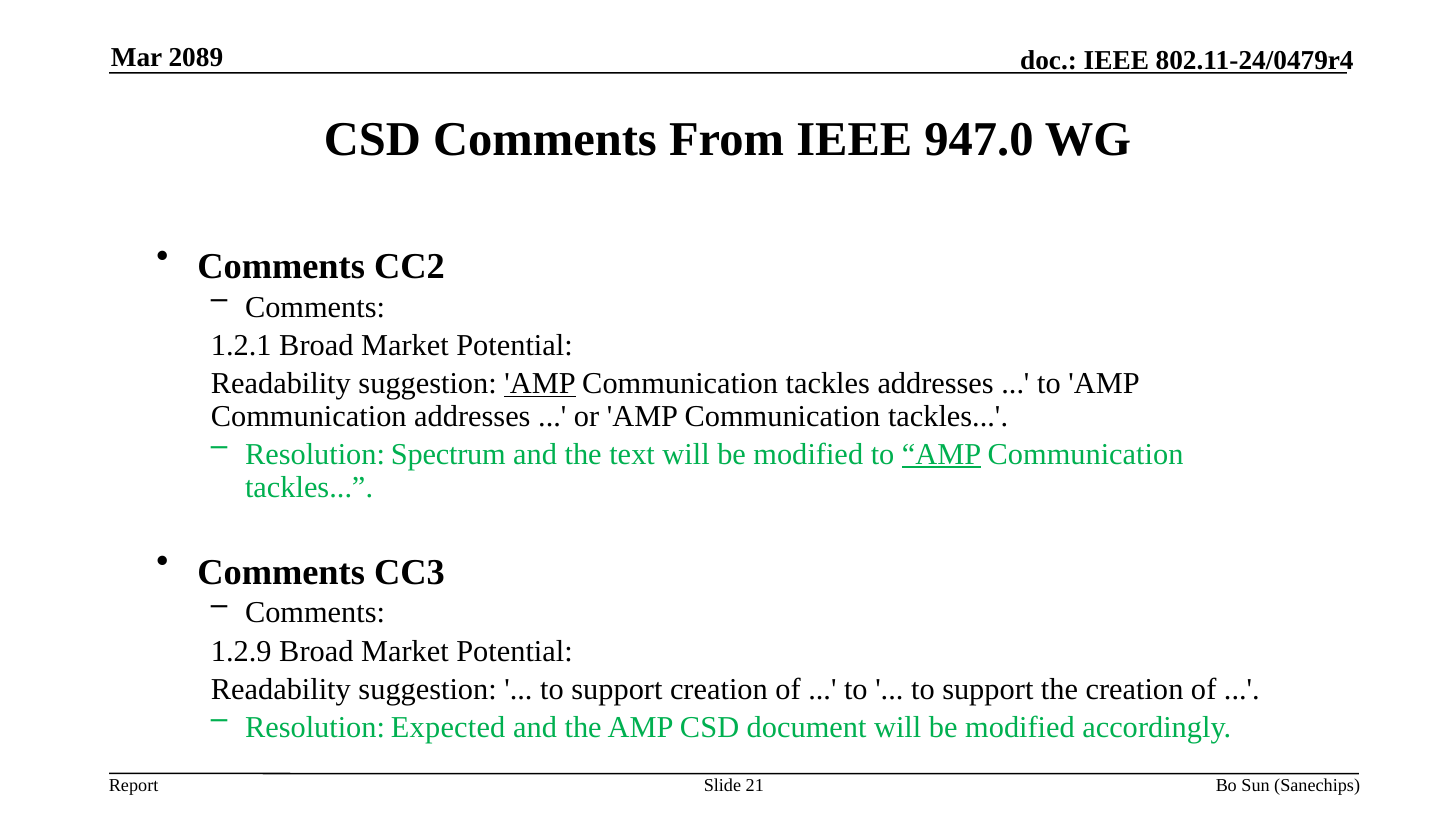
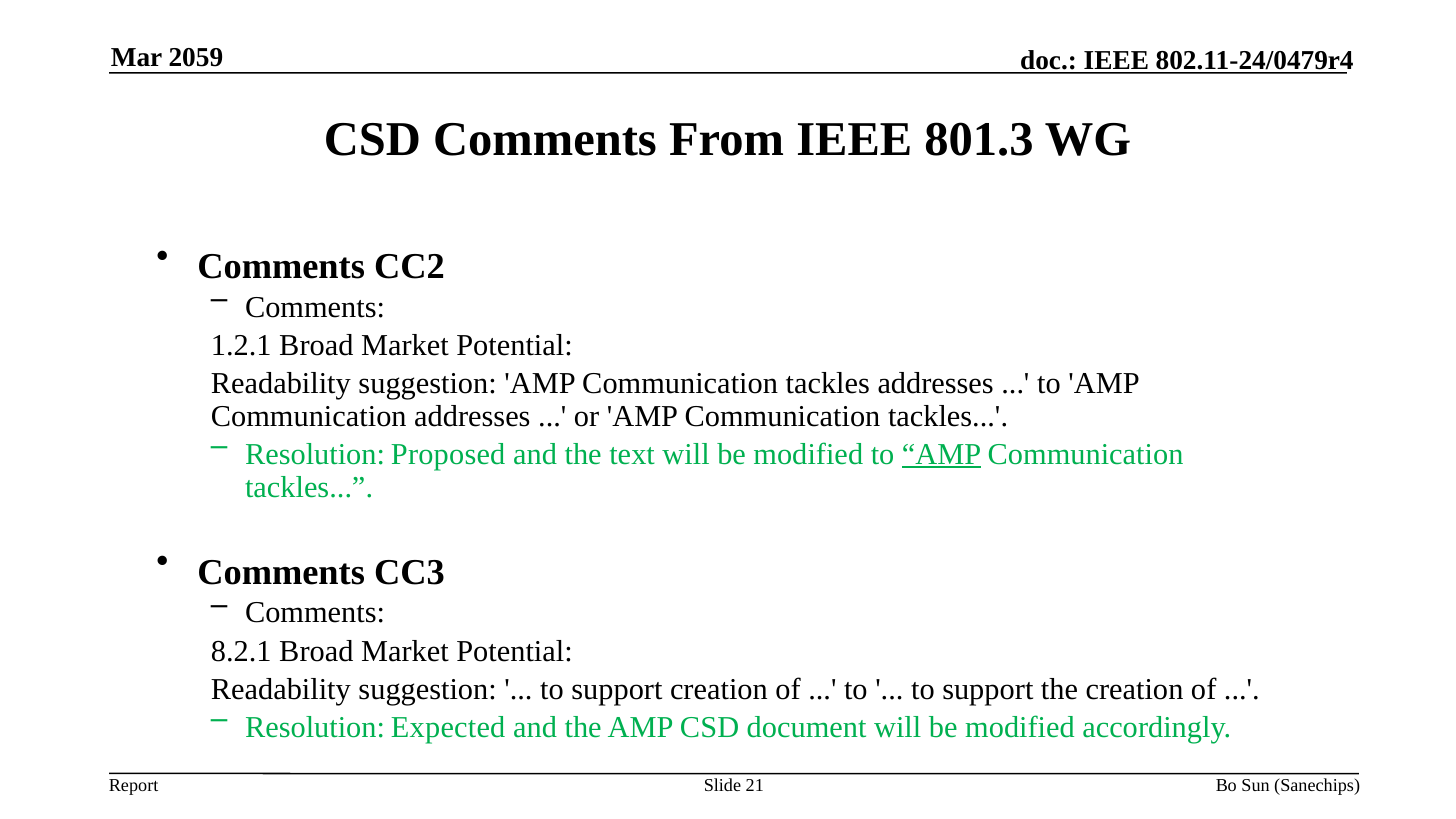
2089: 2089 -> 2059
947.0: 947.0 -> 801.3
AMP at (540, 383) underline: present -> none
Spectrum: Spectrum -> Proposed
1.2.9: 1.2.9 -> 8.2.1
